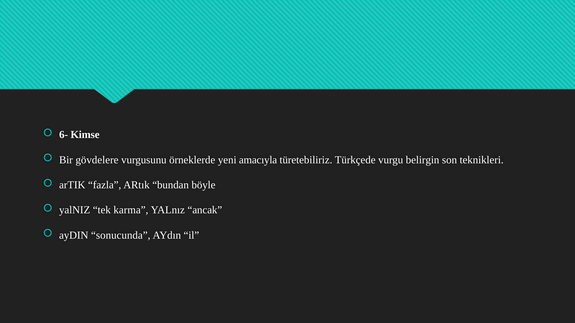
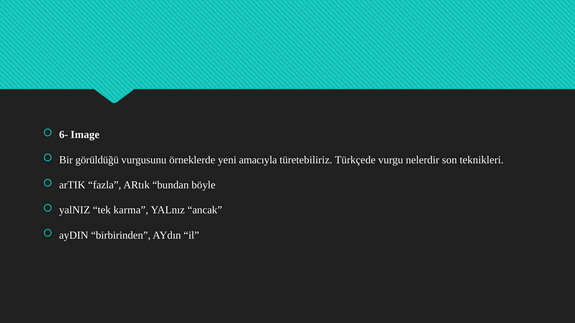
Kimse: Kimse -> Image
gövdelere: gövdelere -> görüldüğü
belirgin: belirgin -> nelerdir
sonucunda: sonucunda -> birbirinden
